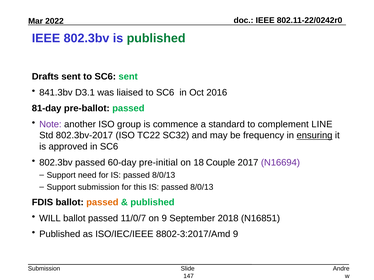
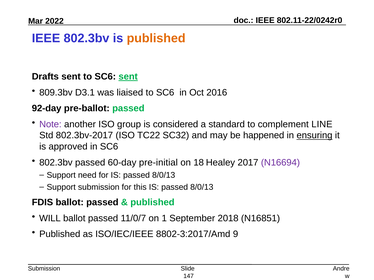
published at (156, 38) colour: green -> orange
sent at (128, 77) underline: none -> present
841.3bv: 841.3bv -> 809.3bv
81-day: 81-day -> 92-day
commence: commence -> considered
frequency: frequency -> happened
Couple: Couple -> Healey
passed at (102, 203) colour: orange -> black
on 9: 9 -> 1
